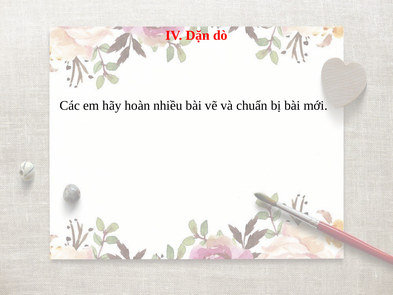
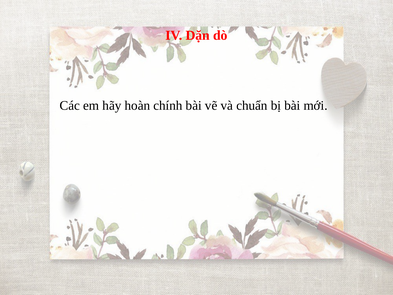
nhiều: nhiều -> chính
